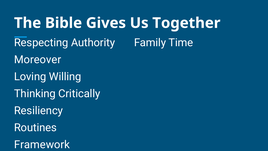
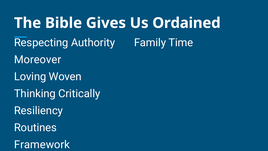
Together: Together -> Ordained
Willing: Willing -> Woven
